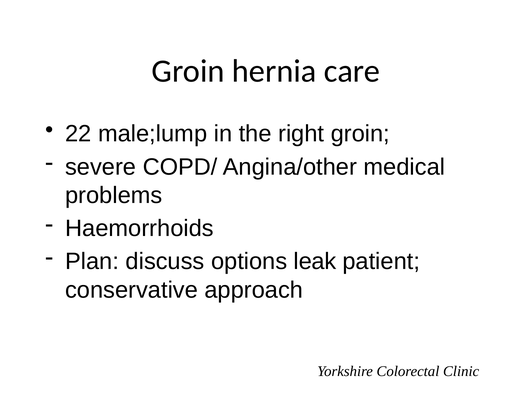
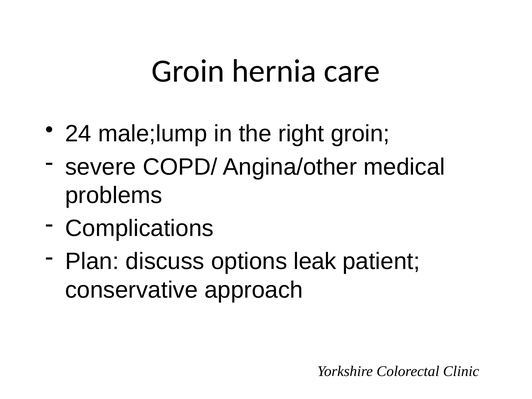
22: 22 -> 24
Haemorrhoids: Haemorrhoids -> Complications
